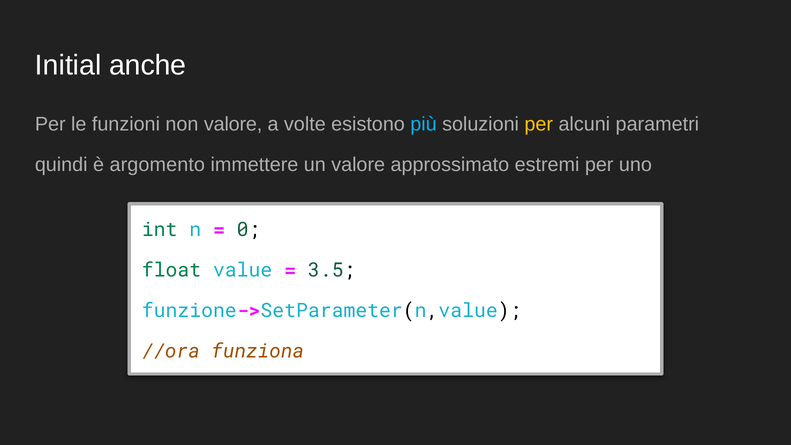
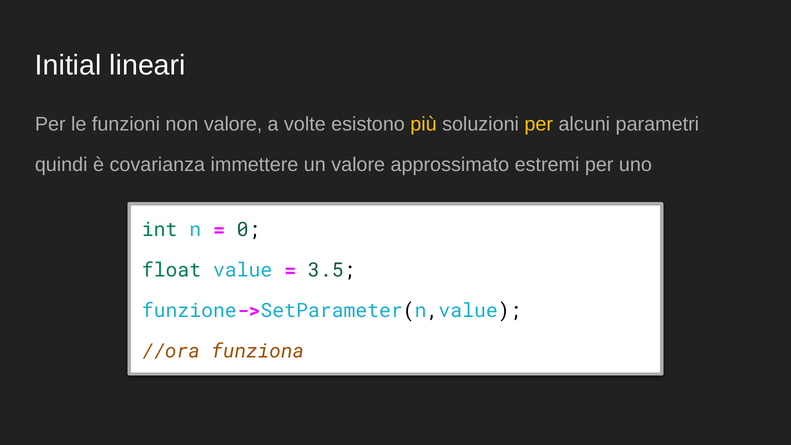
anche: anche -> lineari
più colour: light blue -> yellow
argomento: argomento -> covarianza
